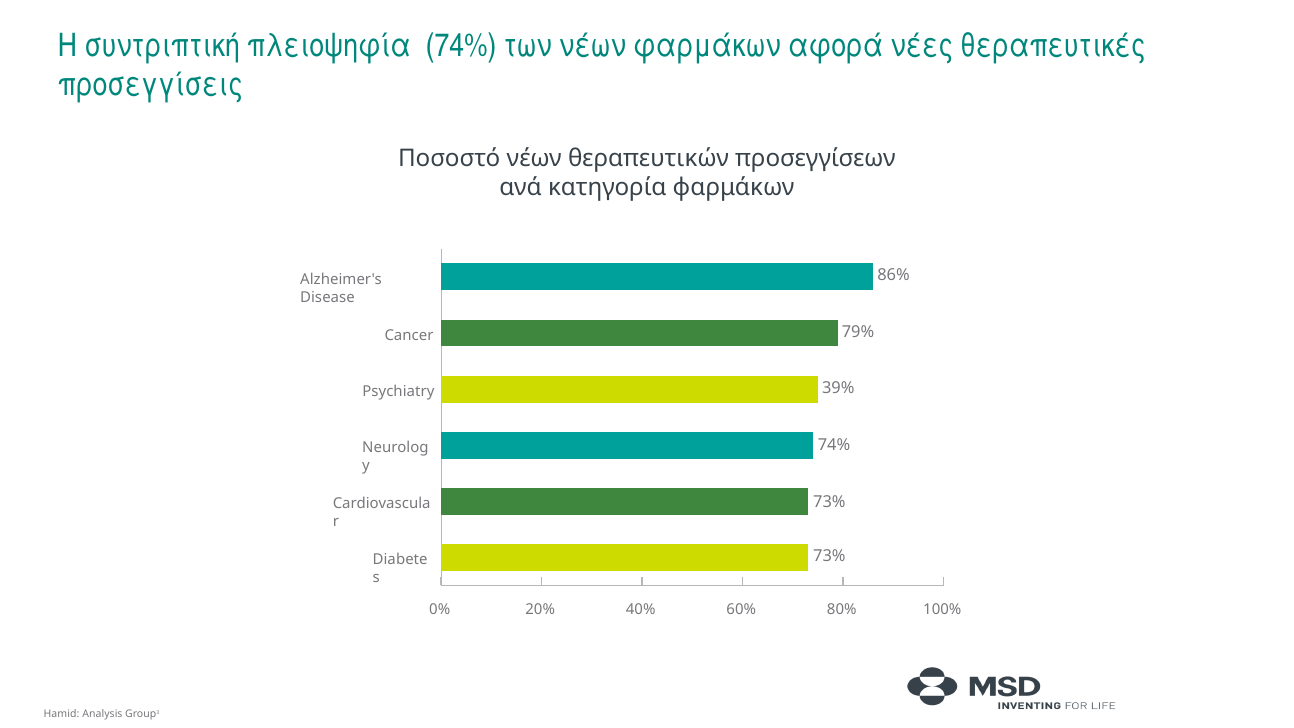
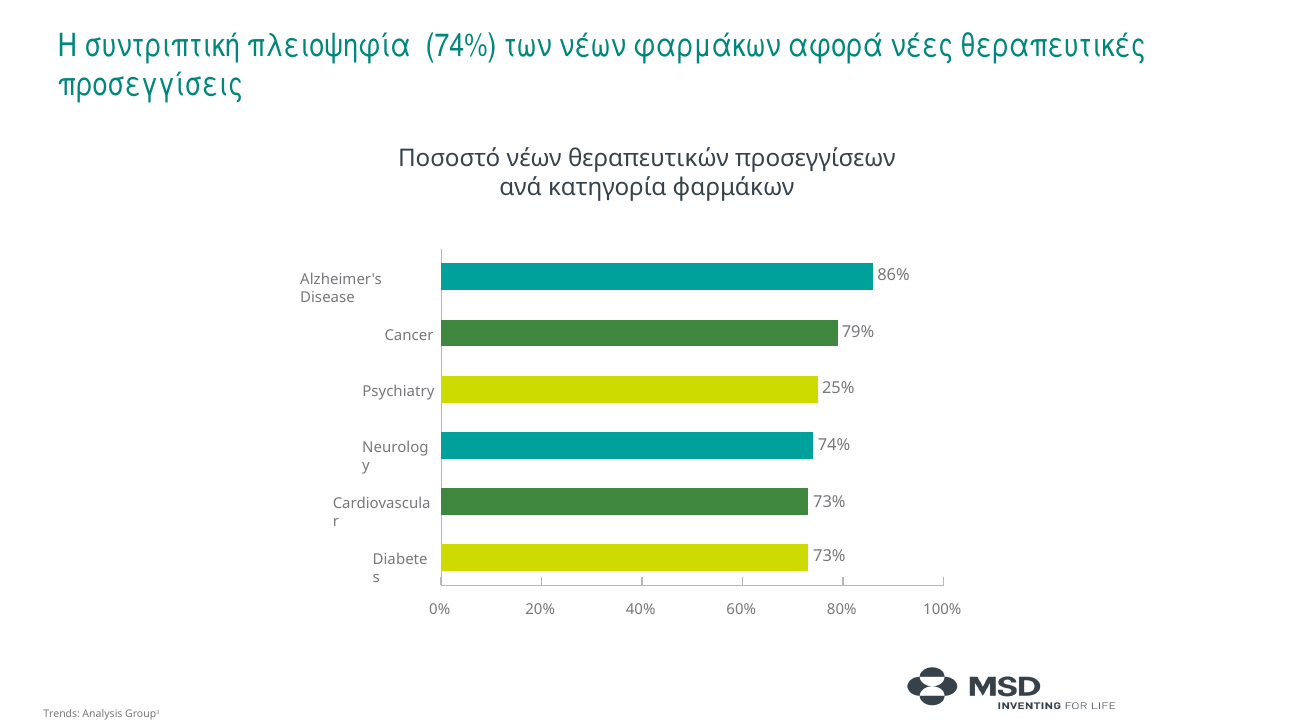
39%: 39% -> 25%
Hamid: Hamid -> Trends
